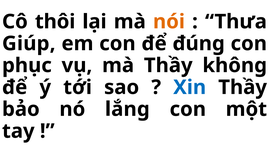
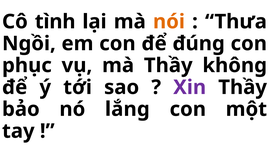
thôi: thôi -> tình
Giúp: Giúp -> Ngồi
Xin colour: blue -> purple
